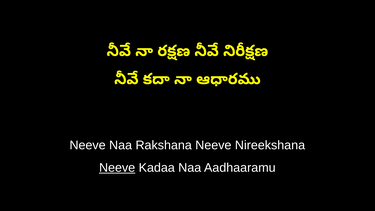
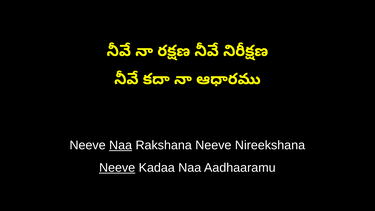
Naa at (121, 145) underline: none -> present
